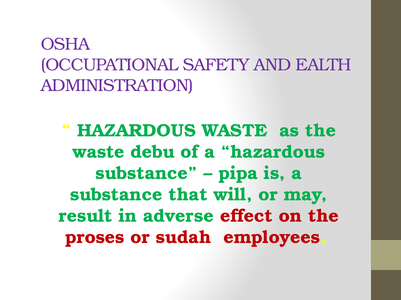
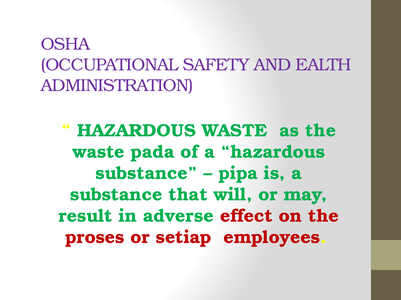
debu: debu -> pada
sudah: sudah -> setiap
